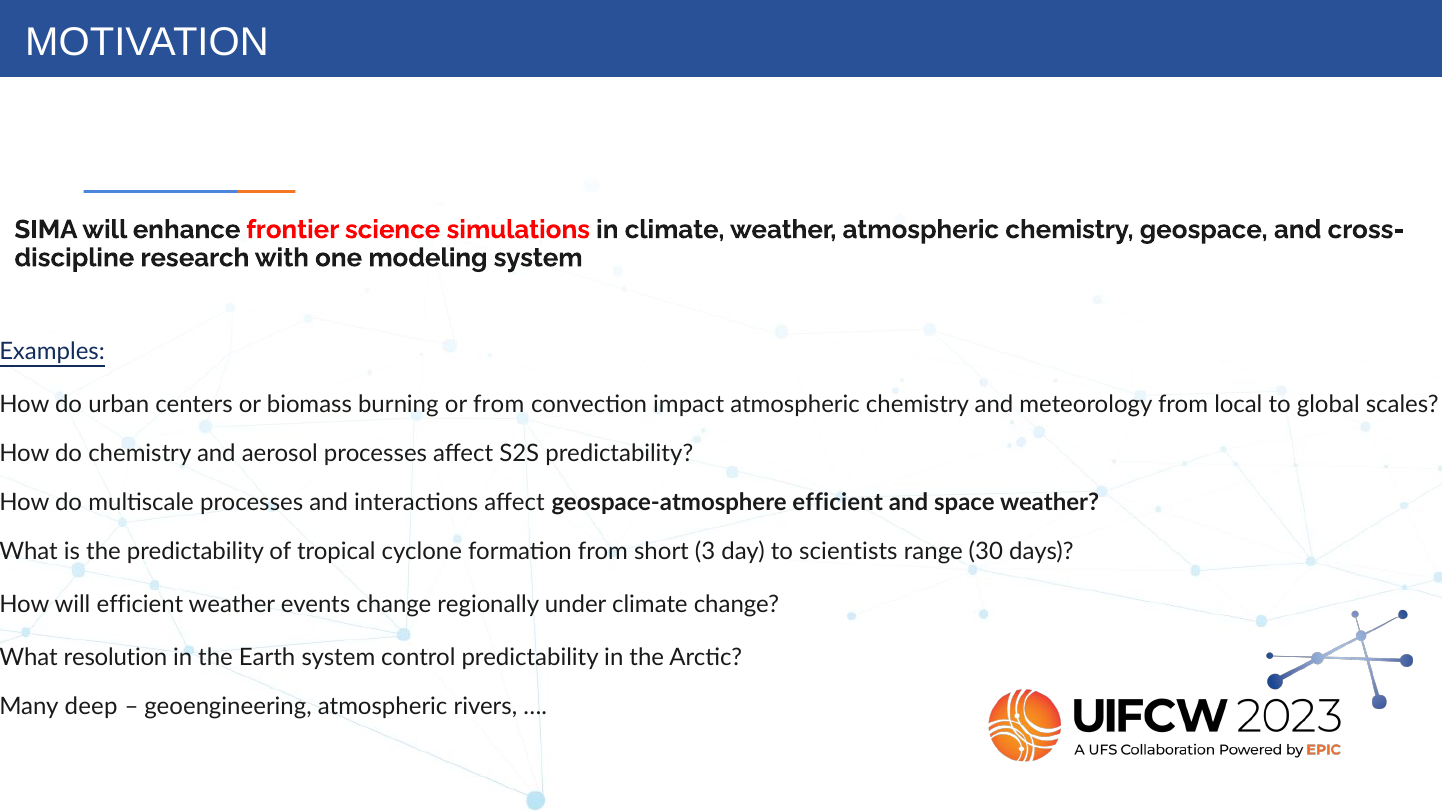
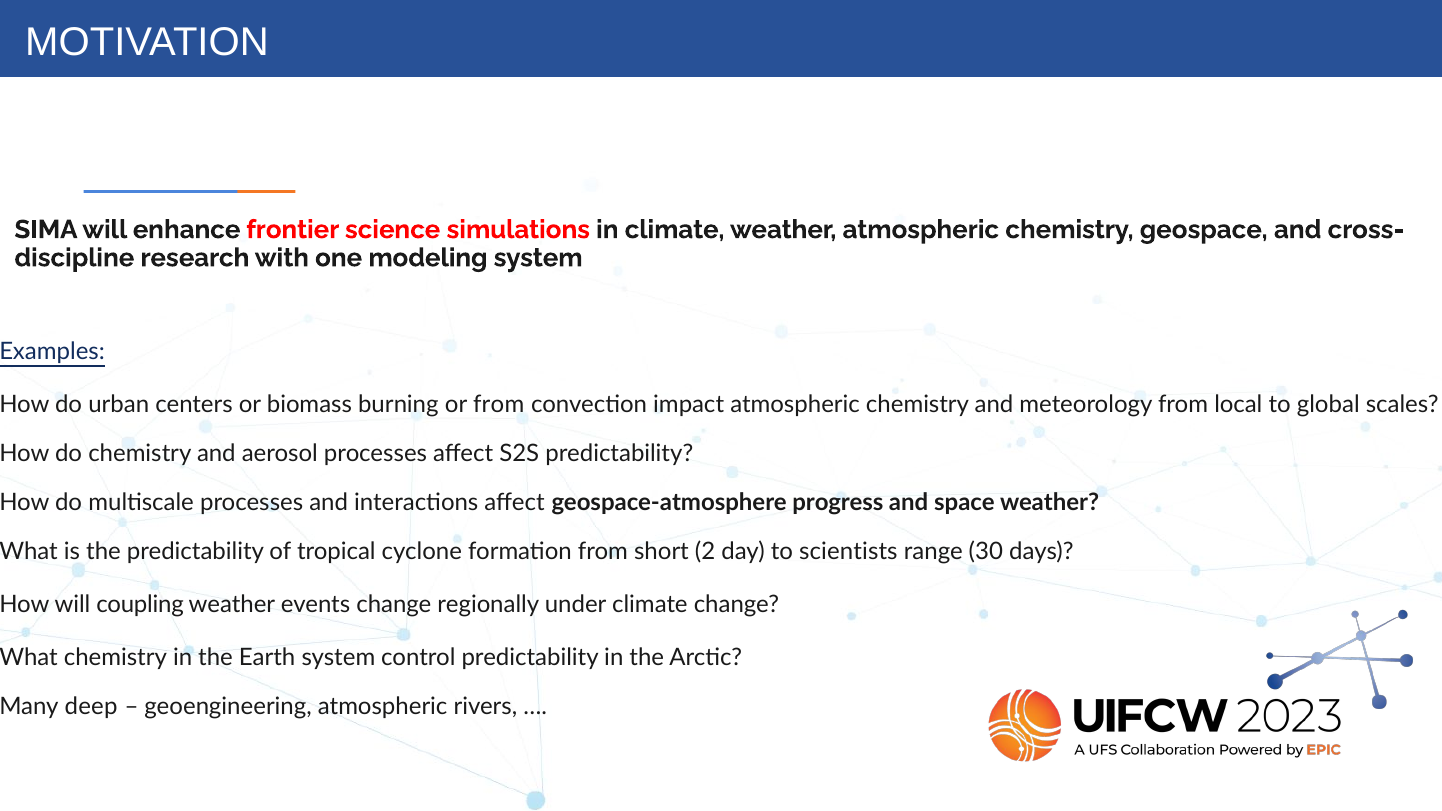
geospace-atmosphere efficient: efficient -> progress
3: 3 -> 2
will efficient: efficient -> coupling
What resolution: resolution -> chemistry
